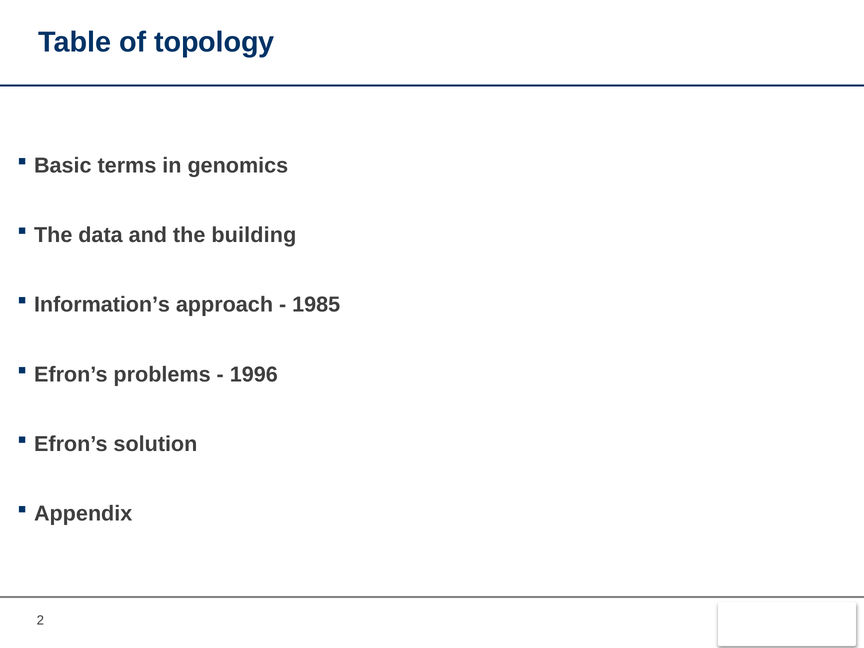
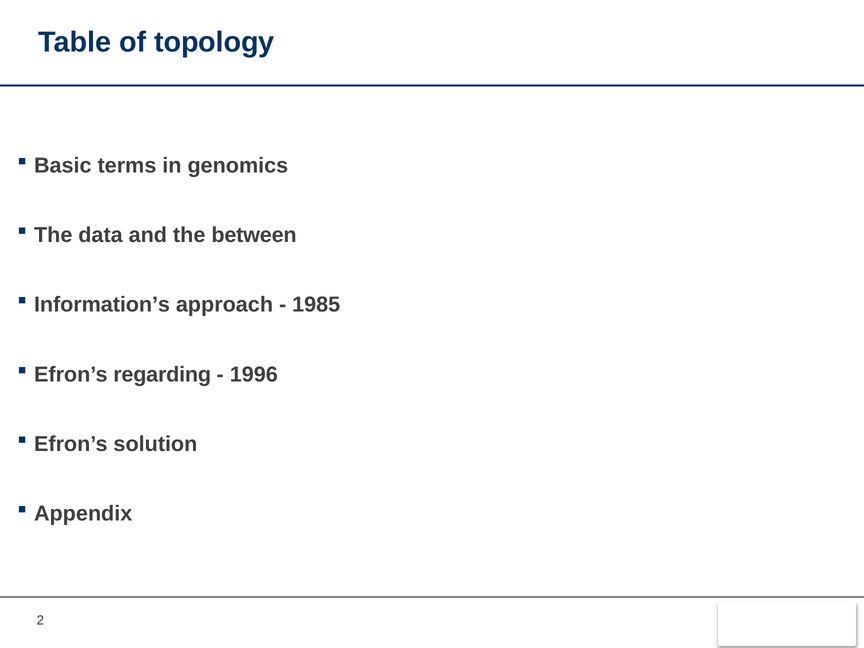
building: building -> between
problems: problems -> regarding
